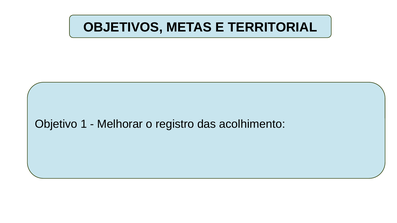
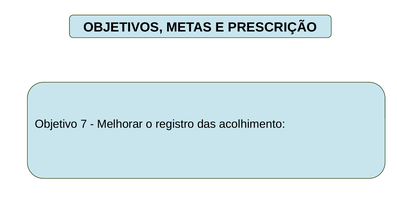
TERRITORIAL: TERRITORIAL -> PRESCRIÇÃO
1: 1 -> 7
